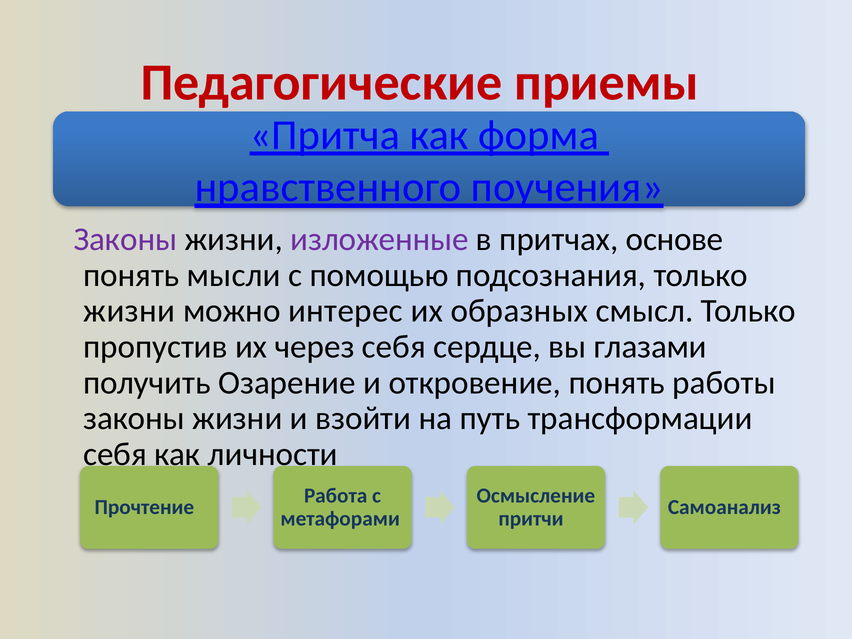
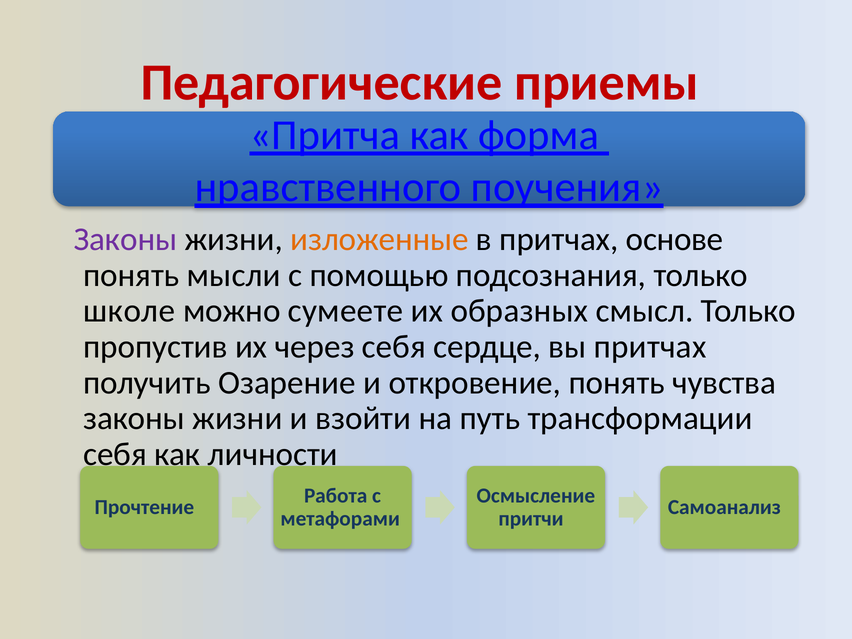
изложенные colour: purple -> orange
жизни at (129, 311): жизни -> школе
интерес: интерес -> сумеете
вы глазами: глазами -> притчах
работы: работы -> чувства
